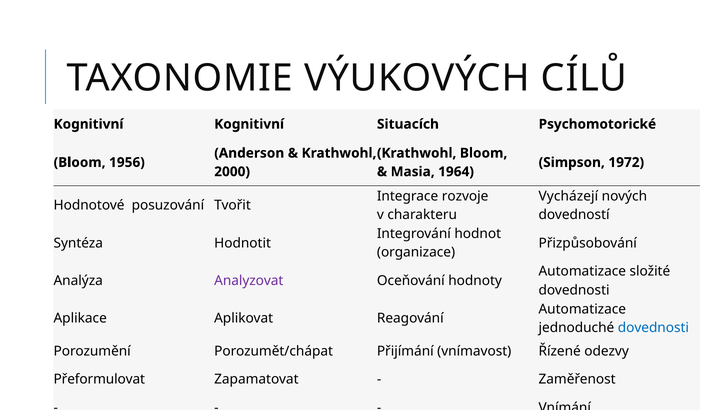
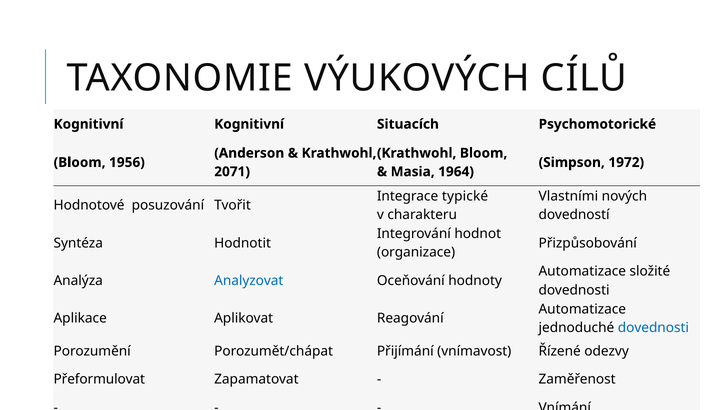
2000: 2000 -> 2071
rozvoje: rozvoje -> typické
Vycházejí: Vycházejí -> Vlastními
Analyzovat colour: purple -> blue
